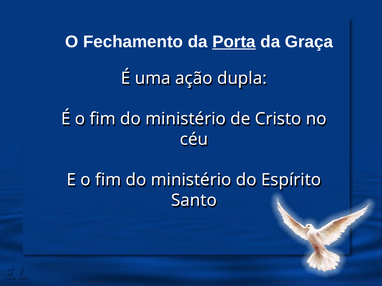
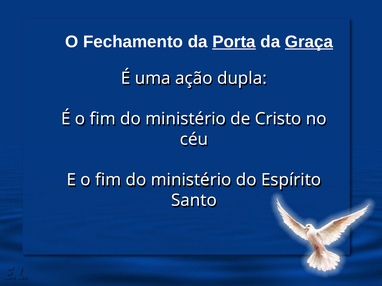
Graça underline: none -> present
